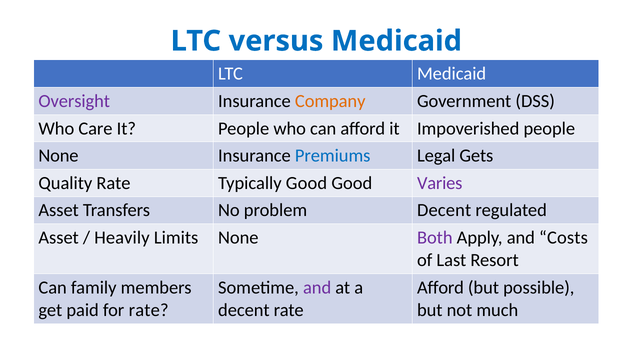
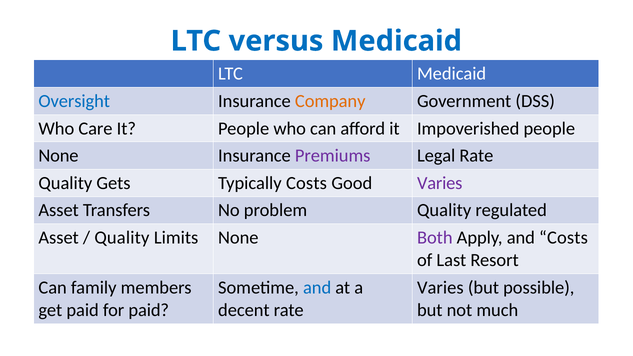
Oversight colour: purple -> blue
Premiums colour: blue -> purple
Legal Gets: Gets -> Rate
Quality Rate: Rate -> Gets
Typically Good: Good -> Costs
problem Decent: Decent -> Quality
Heavily at (122, 238): Heavily -> Quality
and at (317, 288) colour: purple -> blue
Afford at (440, 288): Afford -> Varies
for rate: rate -> paid
